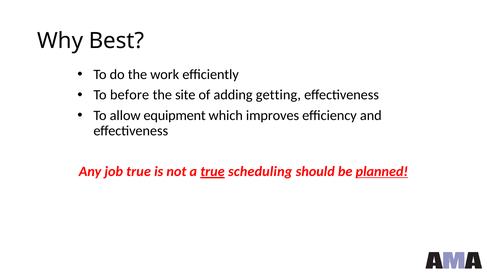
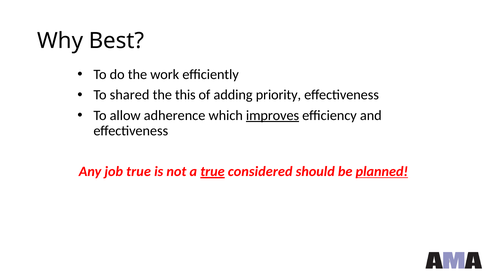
before: before -> shared
site: site -> this
getting: getting -> priority
equipment: equipment -> adherence
improves underline: none -> present
scheduling: scheduling -> considered
